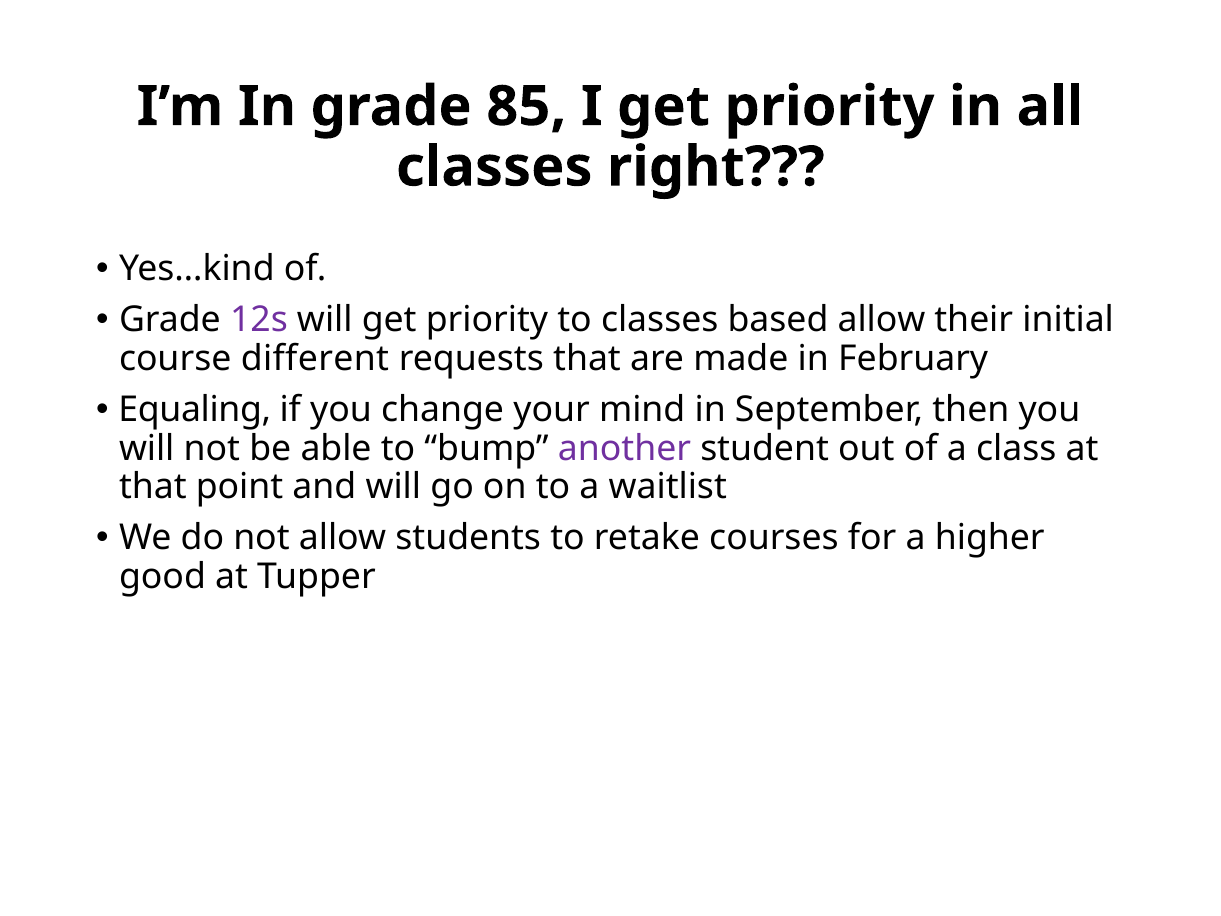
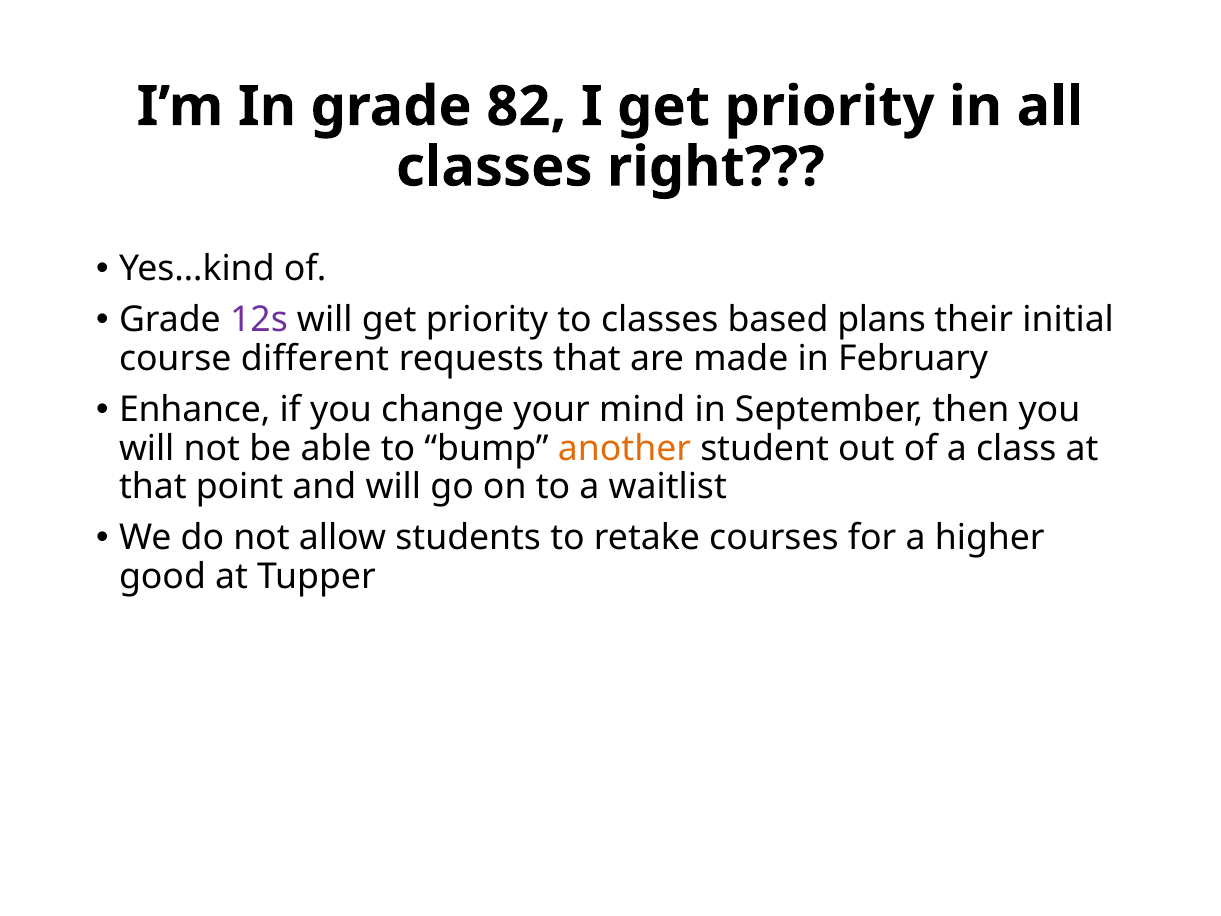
85: 85 -> 82
based allow: allow -> plans
Equaling: Equaling -> Enhance
another colour: purple -> orange
